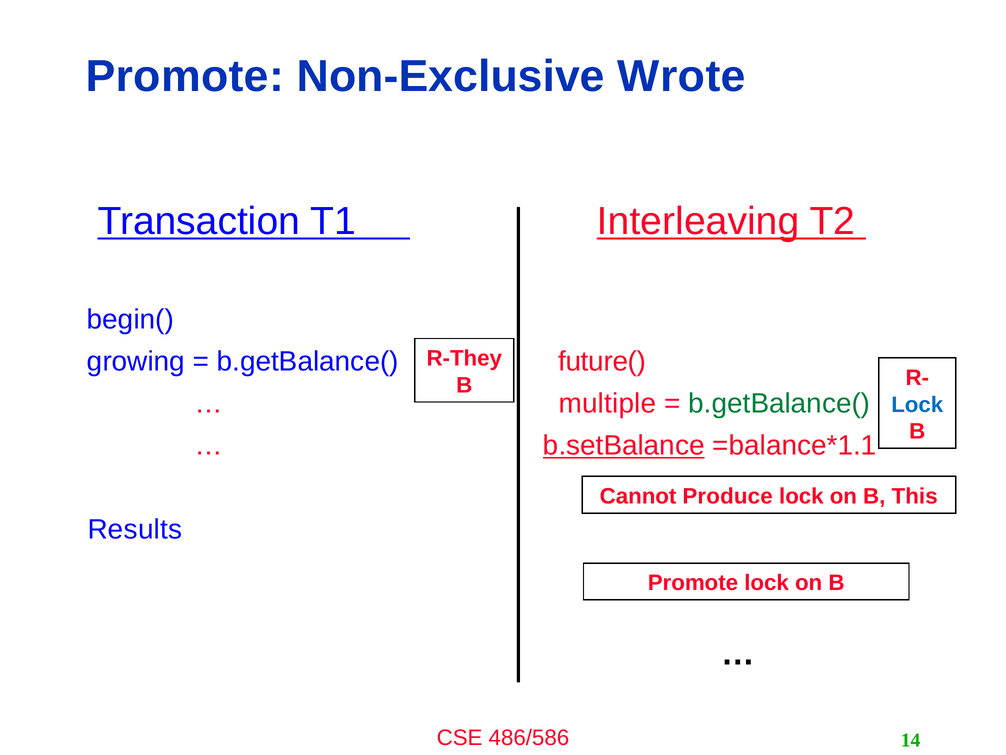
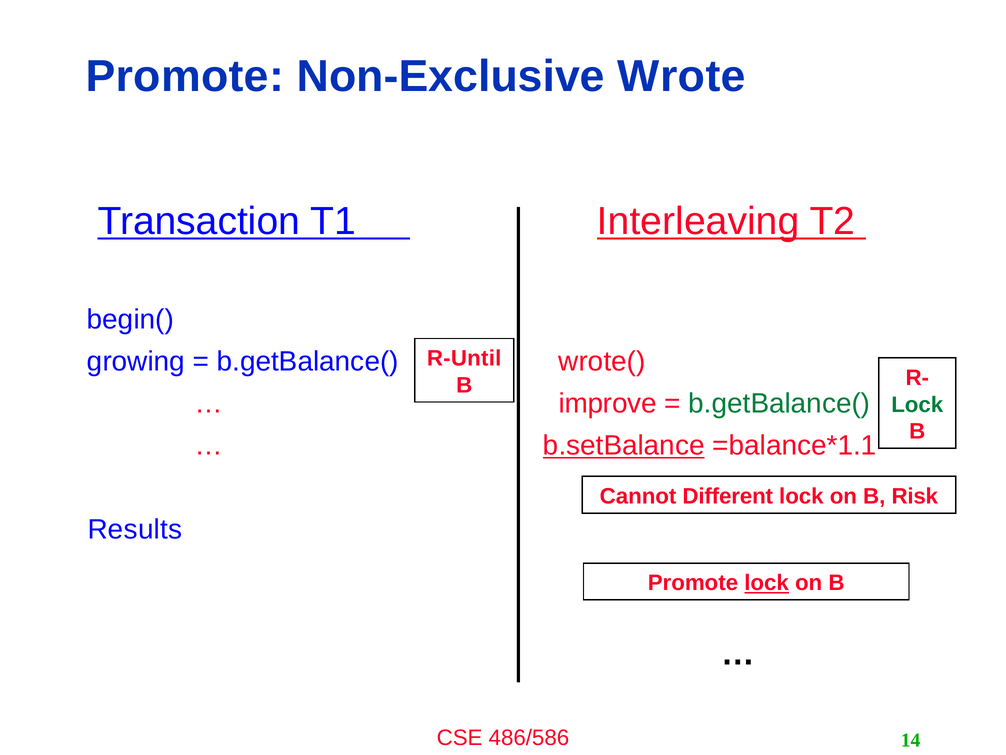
R-They: R-They -> R-Until
future(: future( -> wrote(
multiple: multiple -> improve
Lock at (917, 404) colour: blue -> green
Produce: Produce -> Different
This: This -> Risk
lock at (767, 583) underline: none -> present
